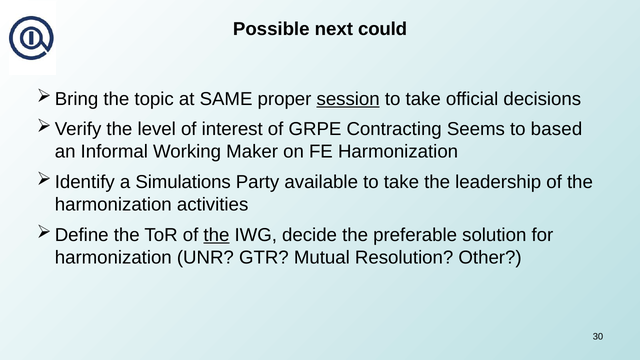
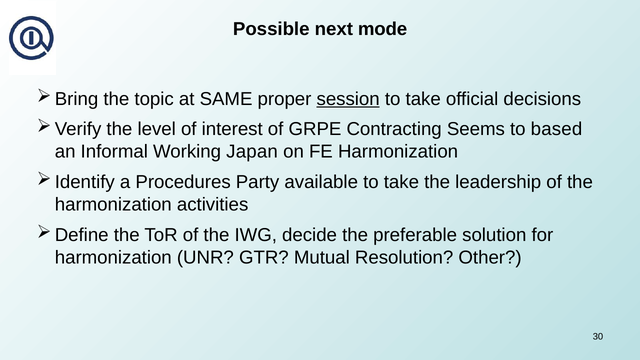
could: could -> mode
Maker: Maker -> Japan
Simulations: Simulations -> Procedures
the at (216, 235) underline: present -> none
